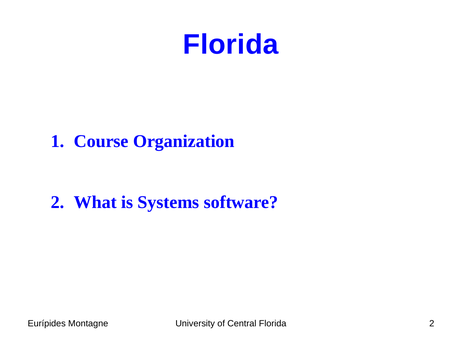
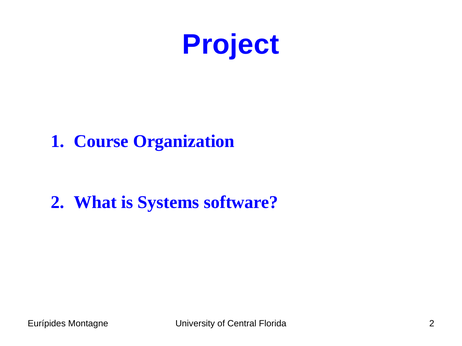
Florida at (231, 45): Florida -> Project
